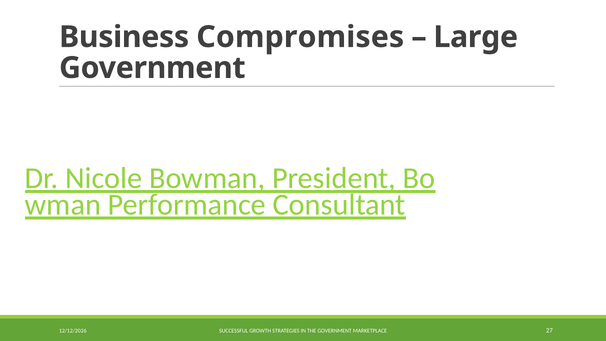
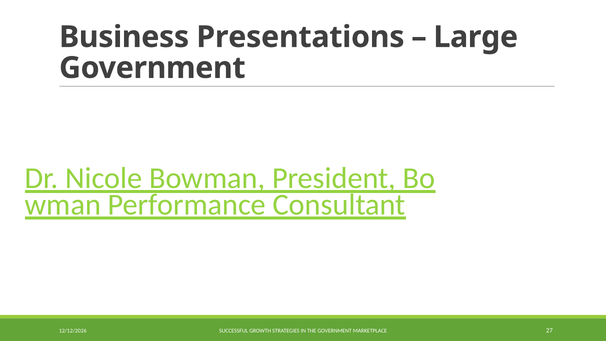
Compromises: Compromises -> Presentations
